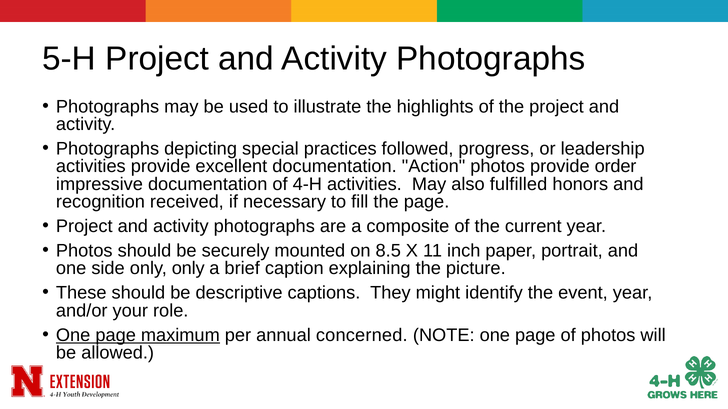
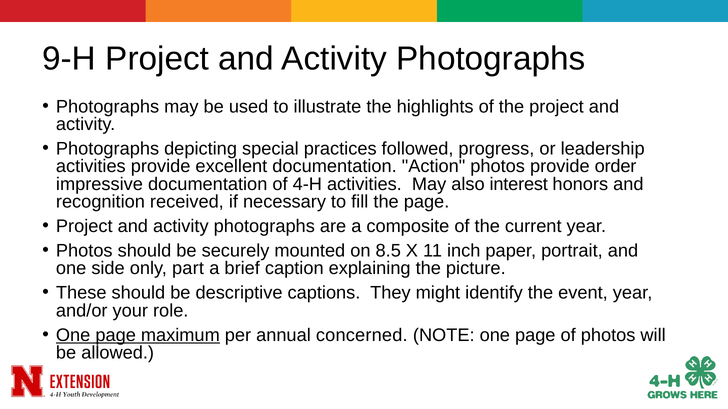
5-H: 5-H -> 9-H
fulfilled: fulfilled -> interest
only only: only -> part
